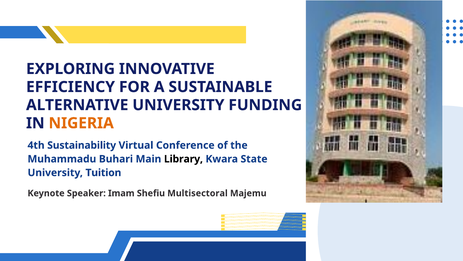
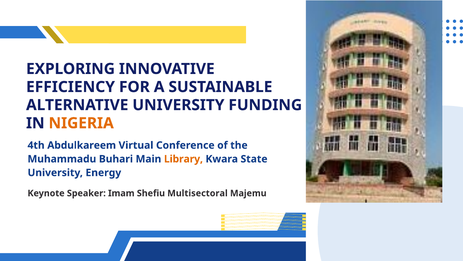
Sustainability: Sustainability -> Abdulkareem
Library colour: black -> orange
Tuition: Tuition -> Energy
